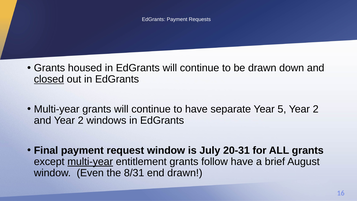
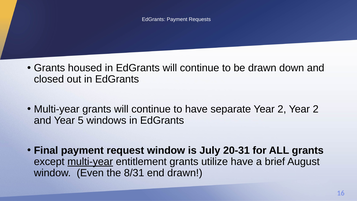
closed underline: present -> none
separate Year 5: 5 -> 2
and Year 2: 2 -> 5
follow: follow -> utilize
